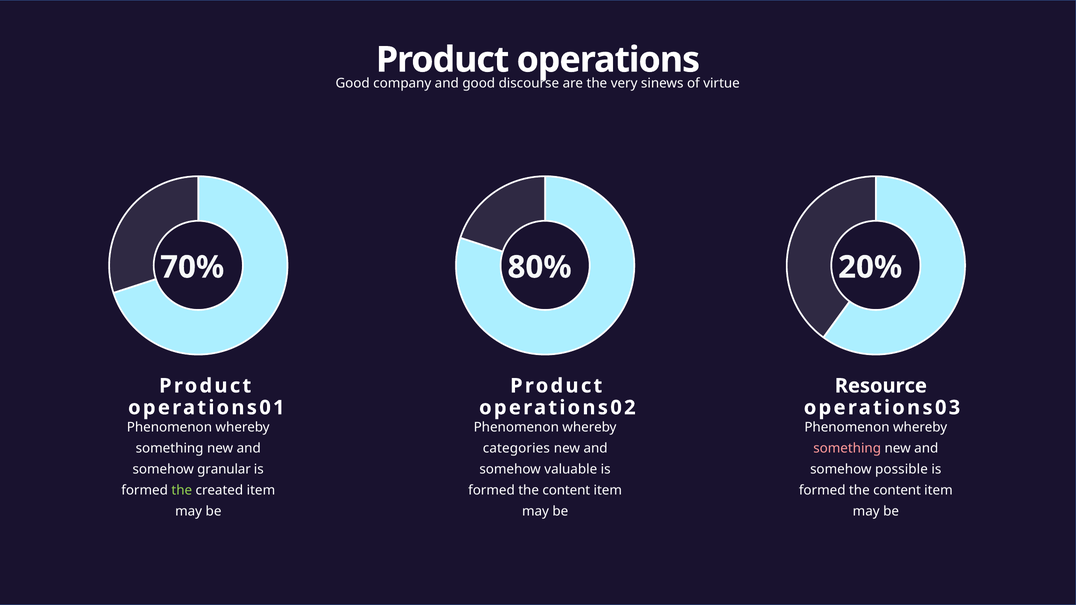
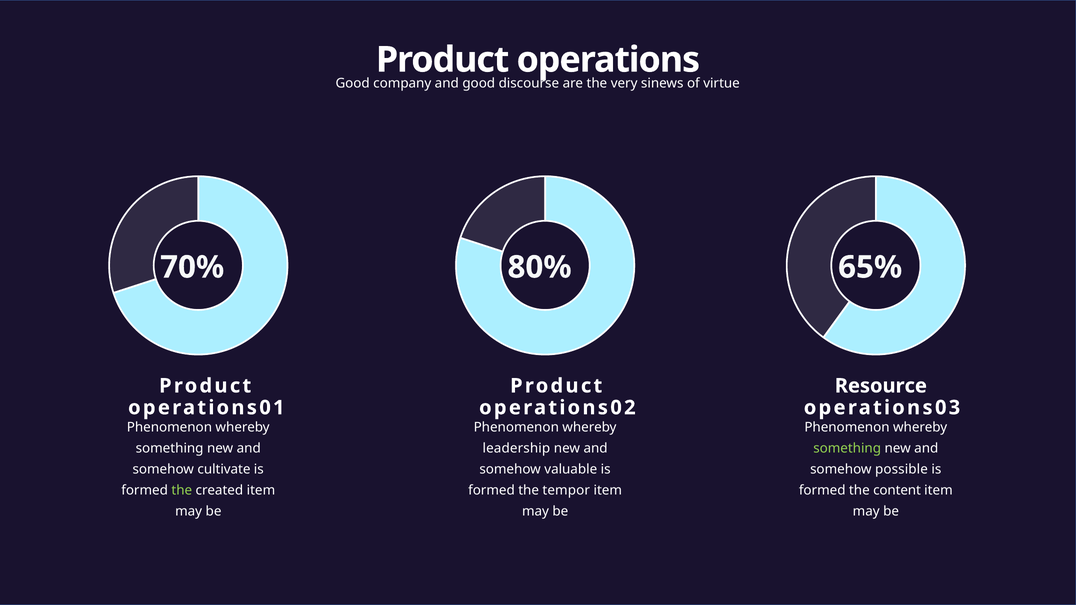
20%: 20% -> 65%
categories: categories -> leadership
something at (847, 449) colour: pink -> light green
granular: granular -> cultivate
content at (566, 491): content -> tempor
